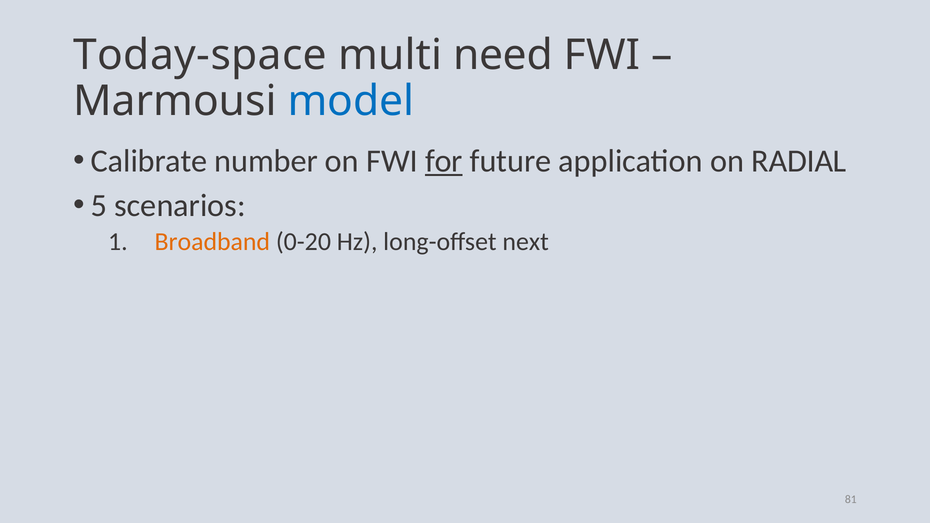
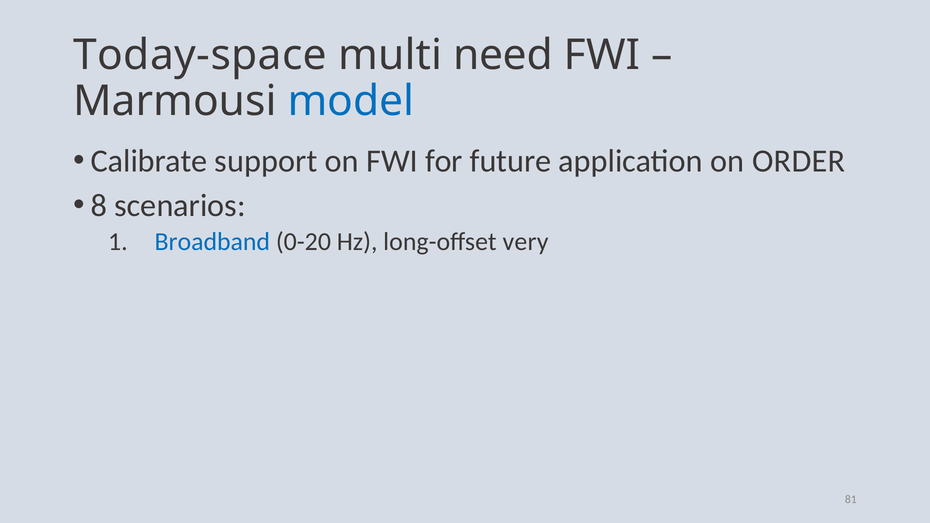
number: number -> support
for underline: present -> none
RADIAL: RADIAL -> ORDER
5: 5 -> 8
Broadband colour: orange -> blue
0-20 Hz long-offset next: next -> very
